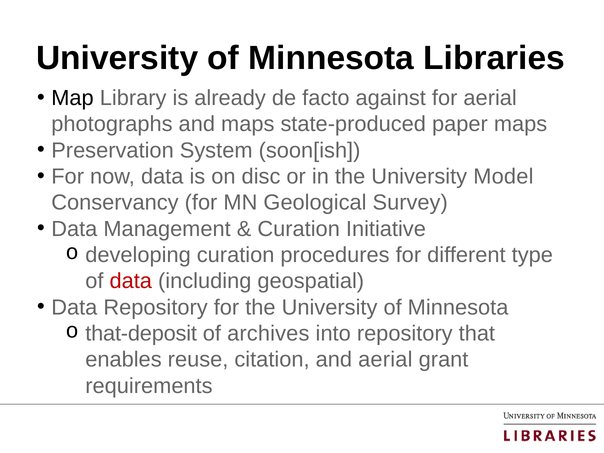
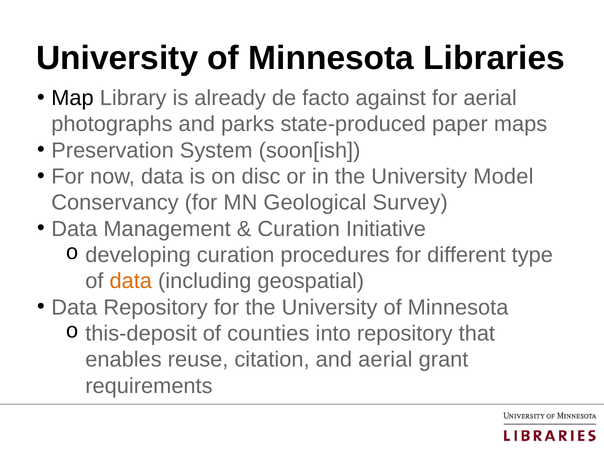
and maps: maps -> parks
data at (131, 281) colour: red -> orange
that-deposit: that-deposit -> this-deposit
archives: archives -> counties
